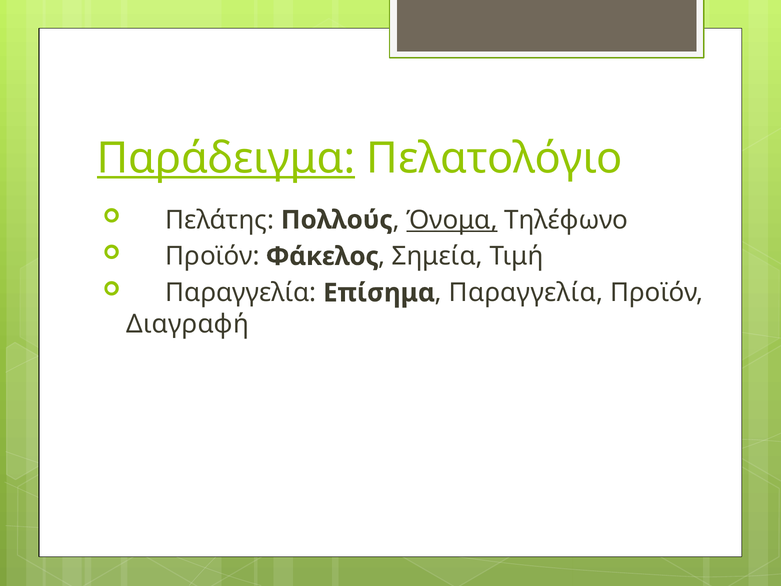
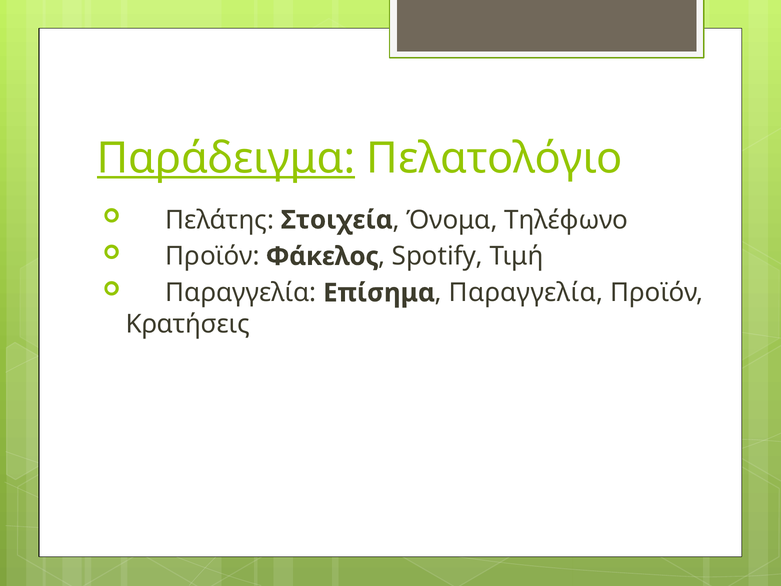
Πολλούς: Πολλούς -> Στοιχεία
Όνομα underline: present -> none
Σημεία: Σημεία -> Spotify
Διαγραφή: Διαγραφή -> Κρατήσεις
